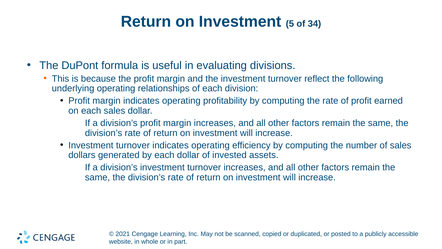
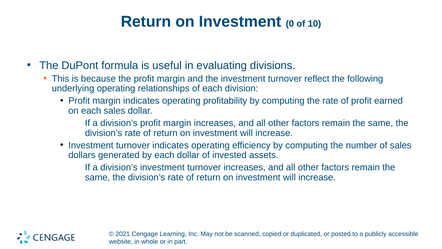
5: 5 -> 0
34: 34 -> 10
